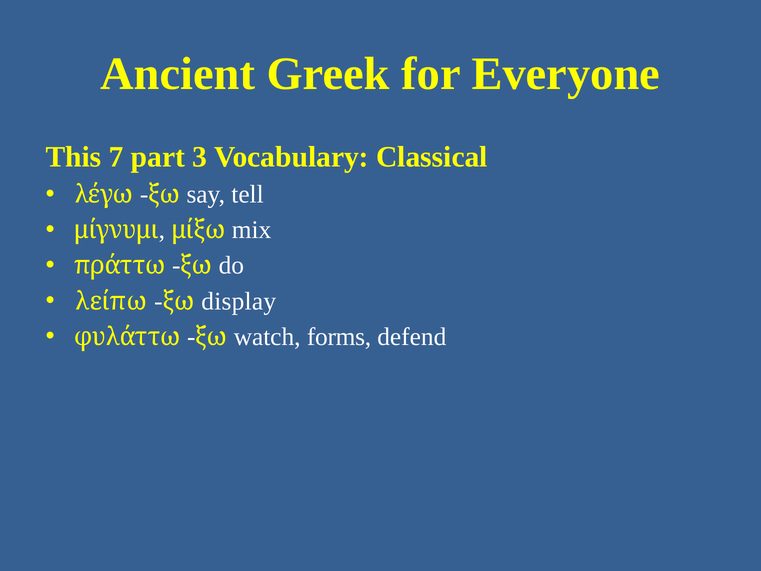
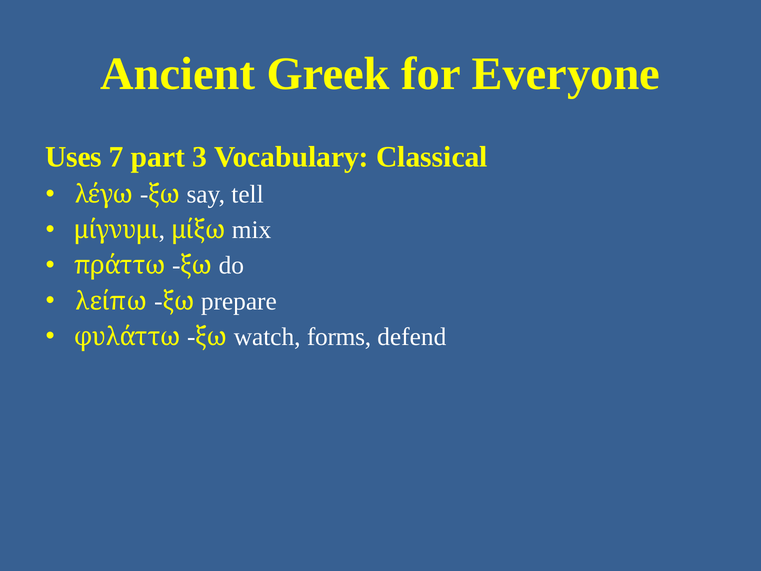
This: This -> Uses
display: display -> prepare
